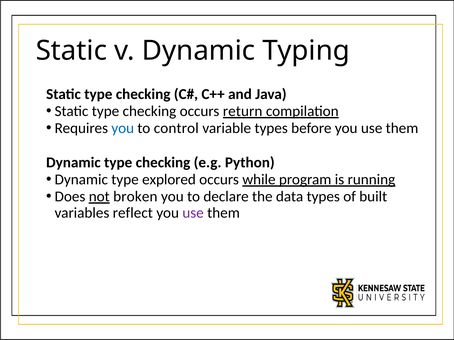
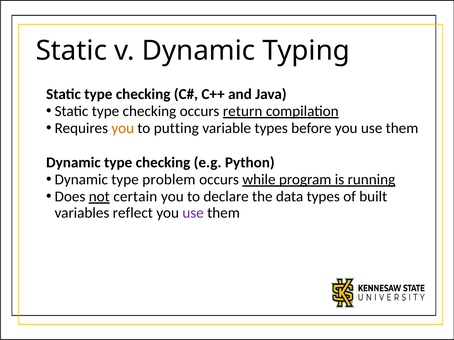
you at (123, 128) colour: blue -> orange
control: control -> putting
explored: explored -> problem
broken: broken -> certain
